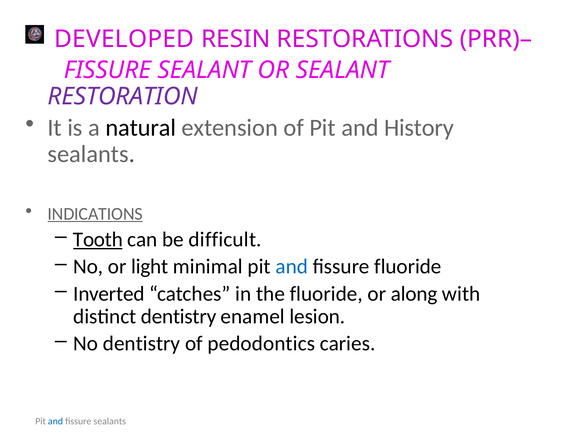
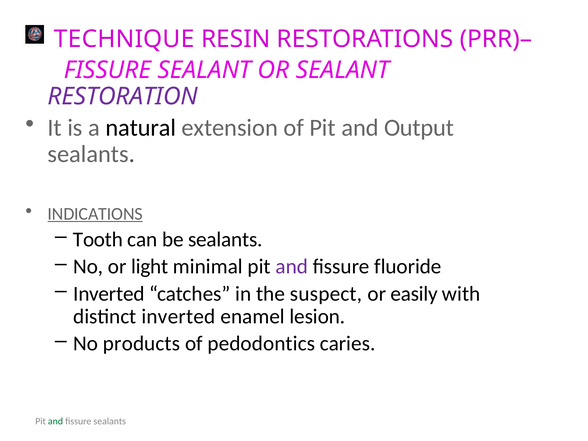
DEVELOPED: DEVELOPED -> TECHNIQUE
History: History -> Output
Tooth underline: present -> none
be difficult: difficult -> sealants
and at (292, 267) colour: blue -> purple
the fluoride: fluoride -> suspect
along: along -> easily
distinct dentistry: dentistry -> inverted
No dentistry: dentistry -> products
and at (55, 421) colour: blue -> green
